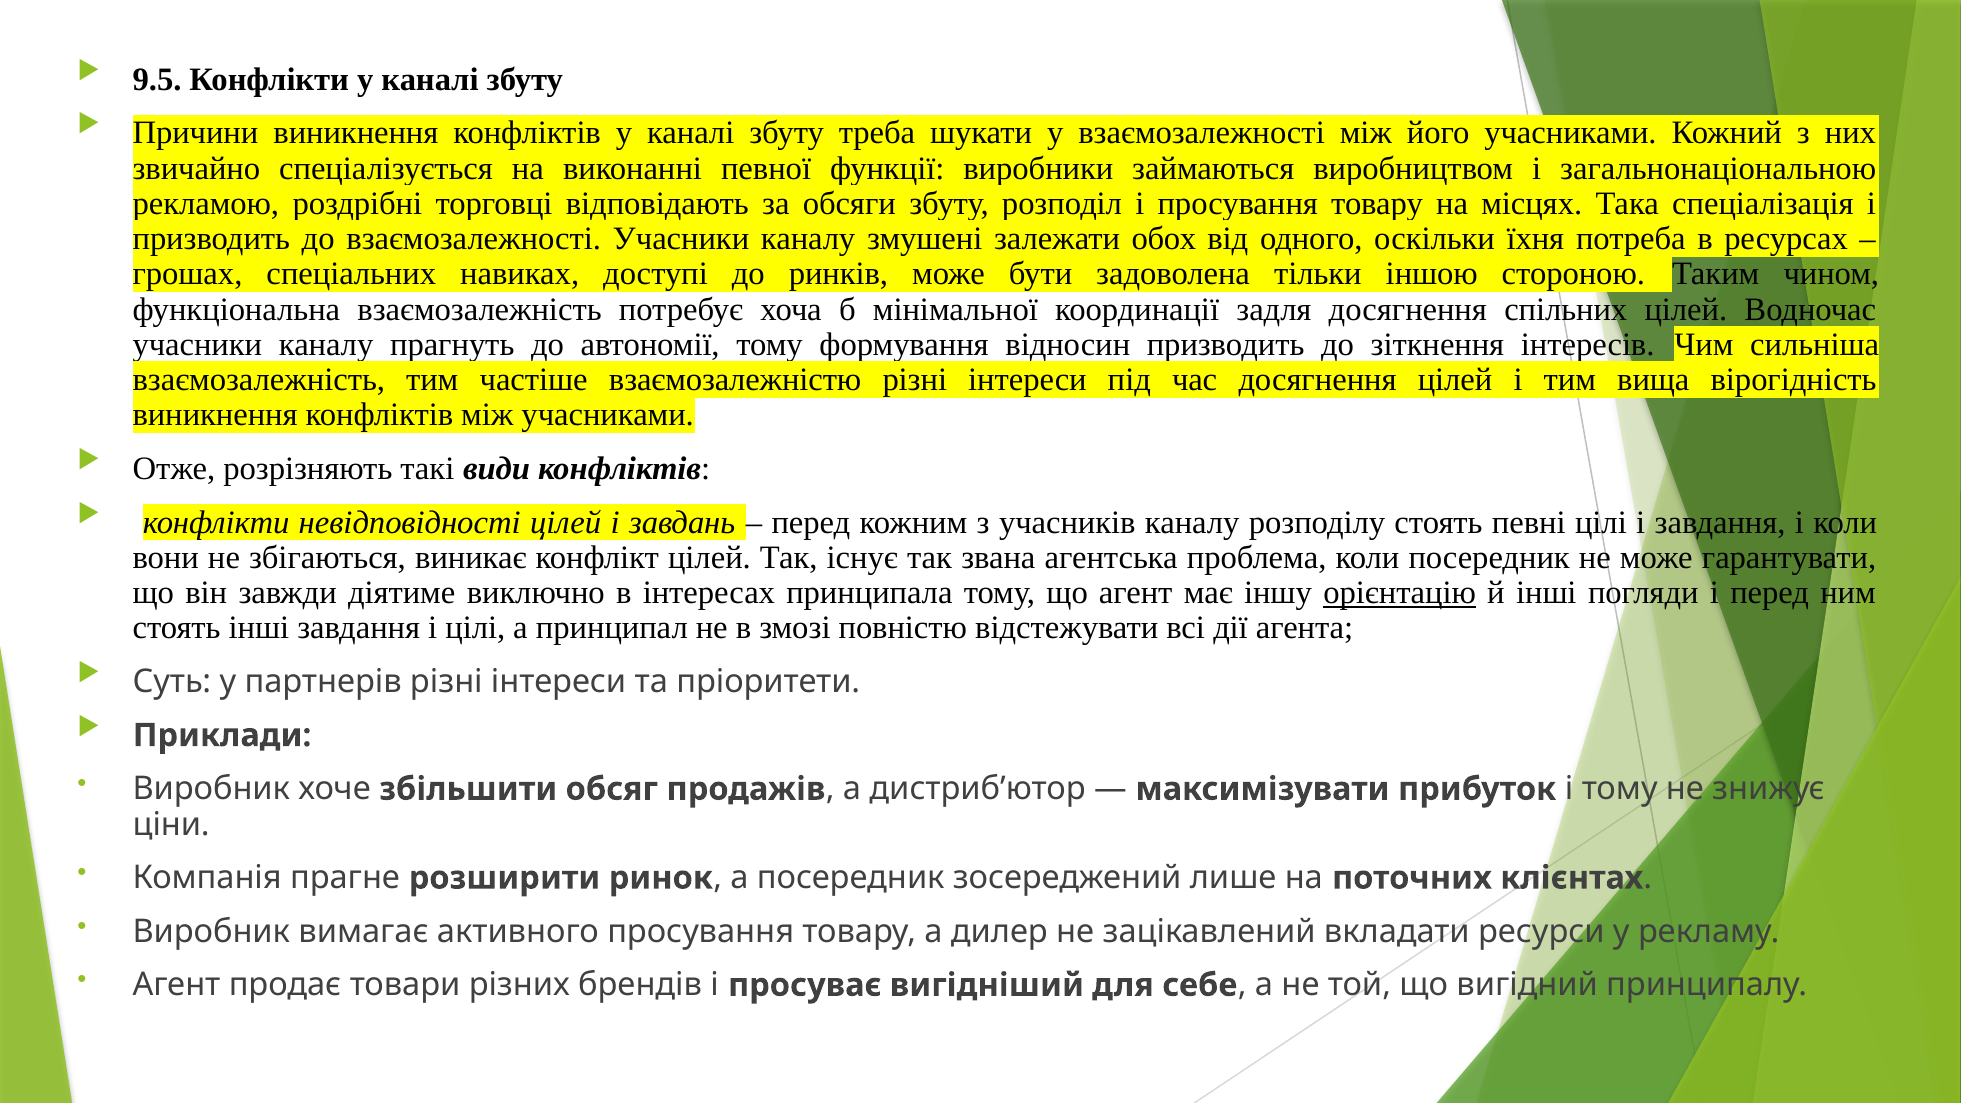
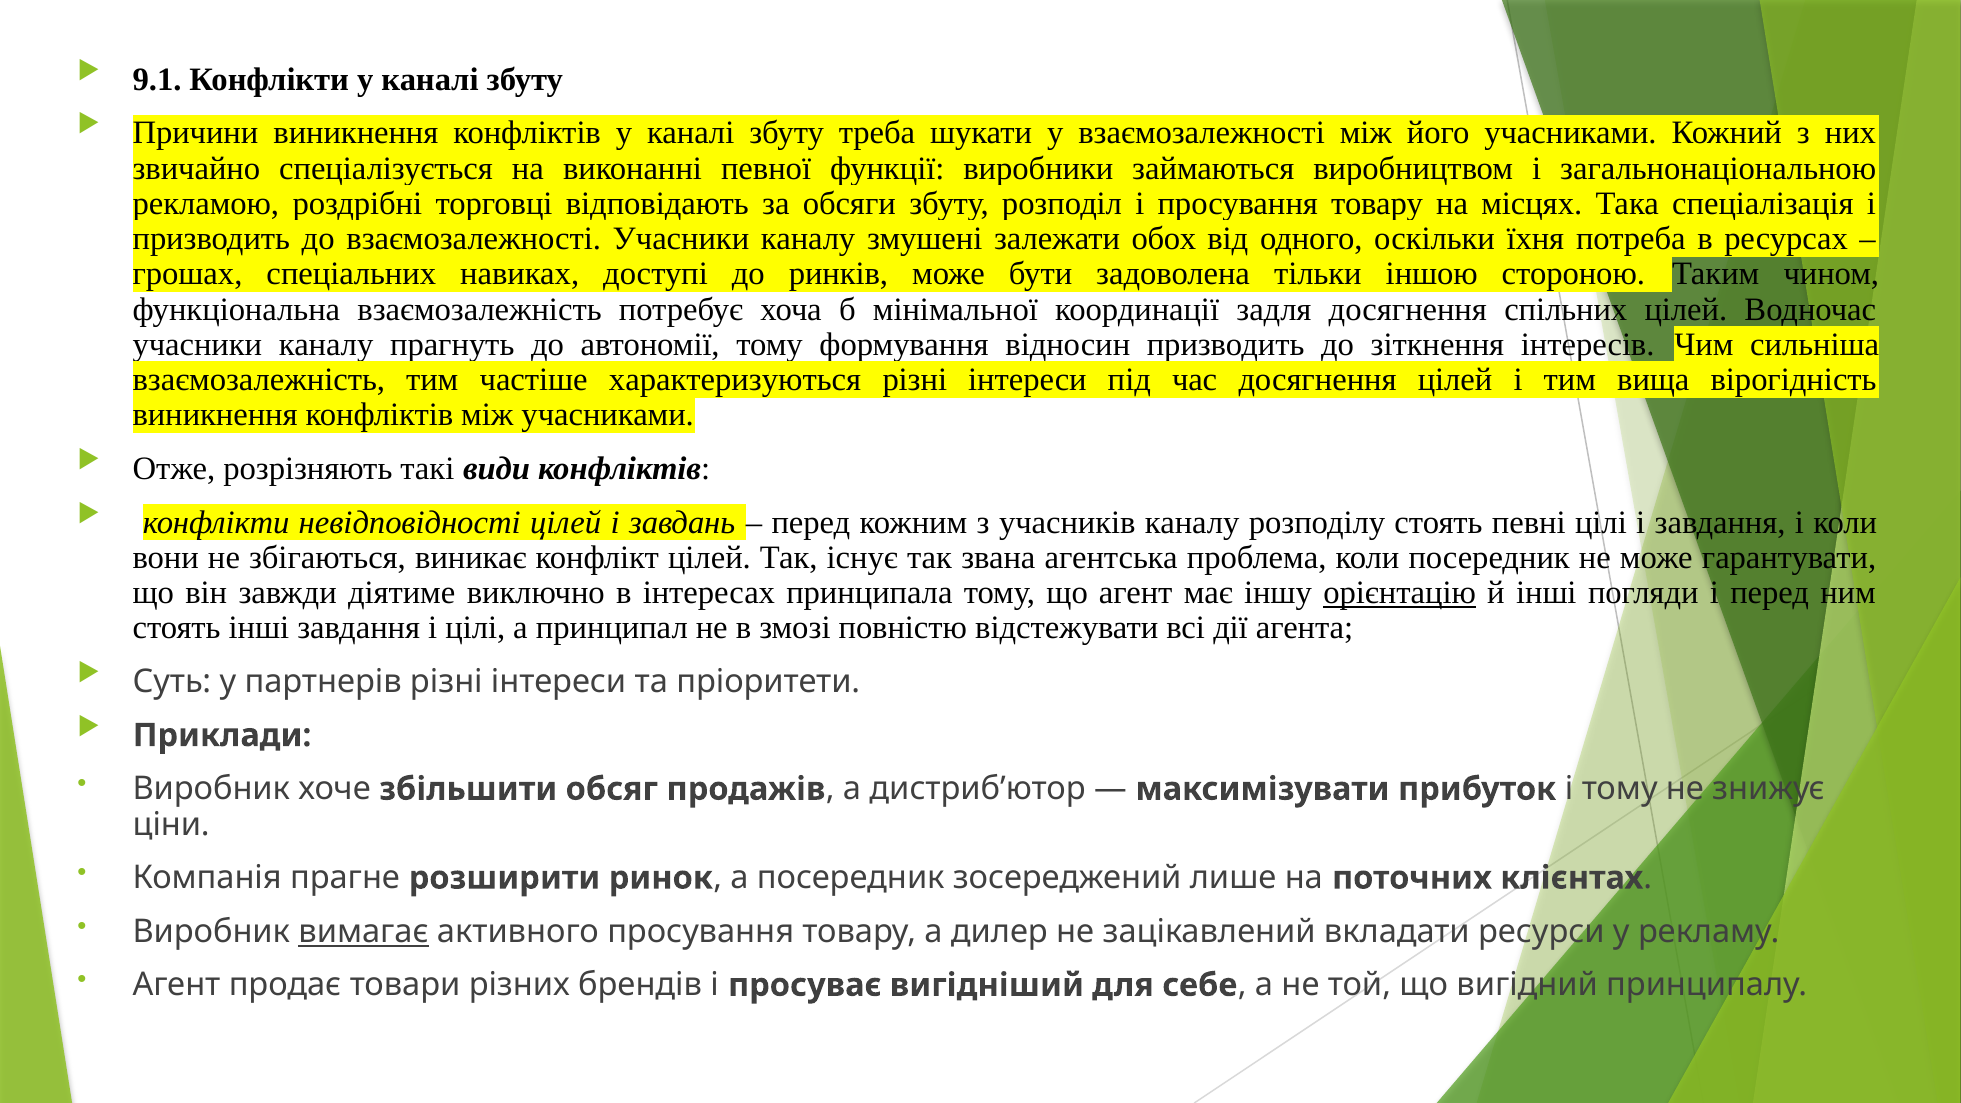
9.5: 9.5 -> 9.1
взаємозалежністю: взаємозалежністю -> характеризуються
вимагає underline: none -> present
